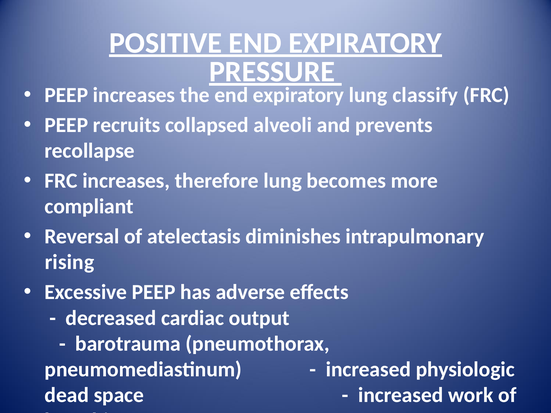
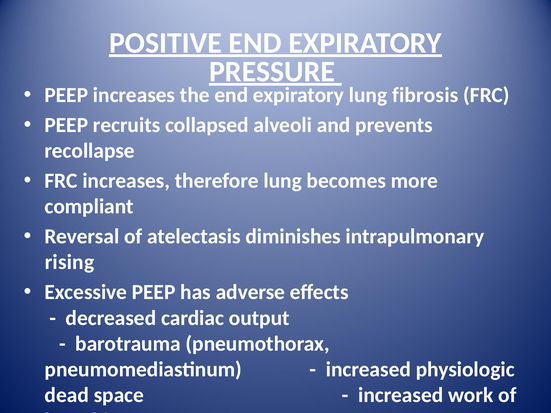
classify: classify -> fibrosis
